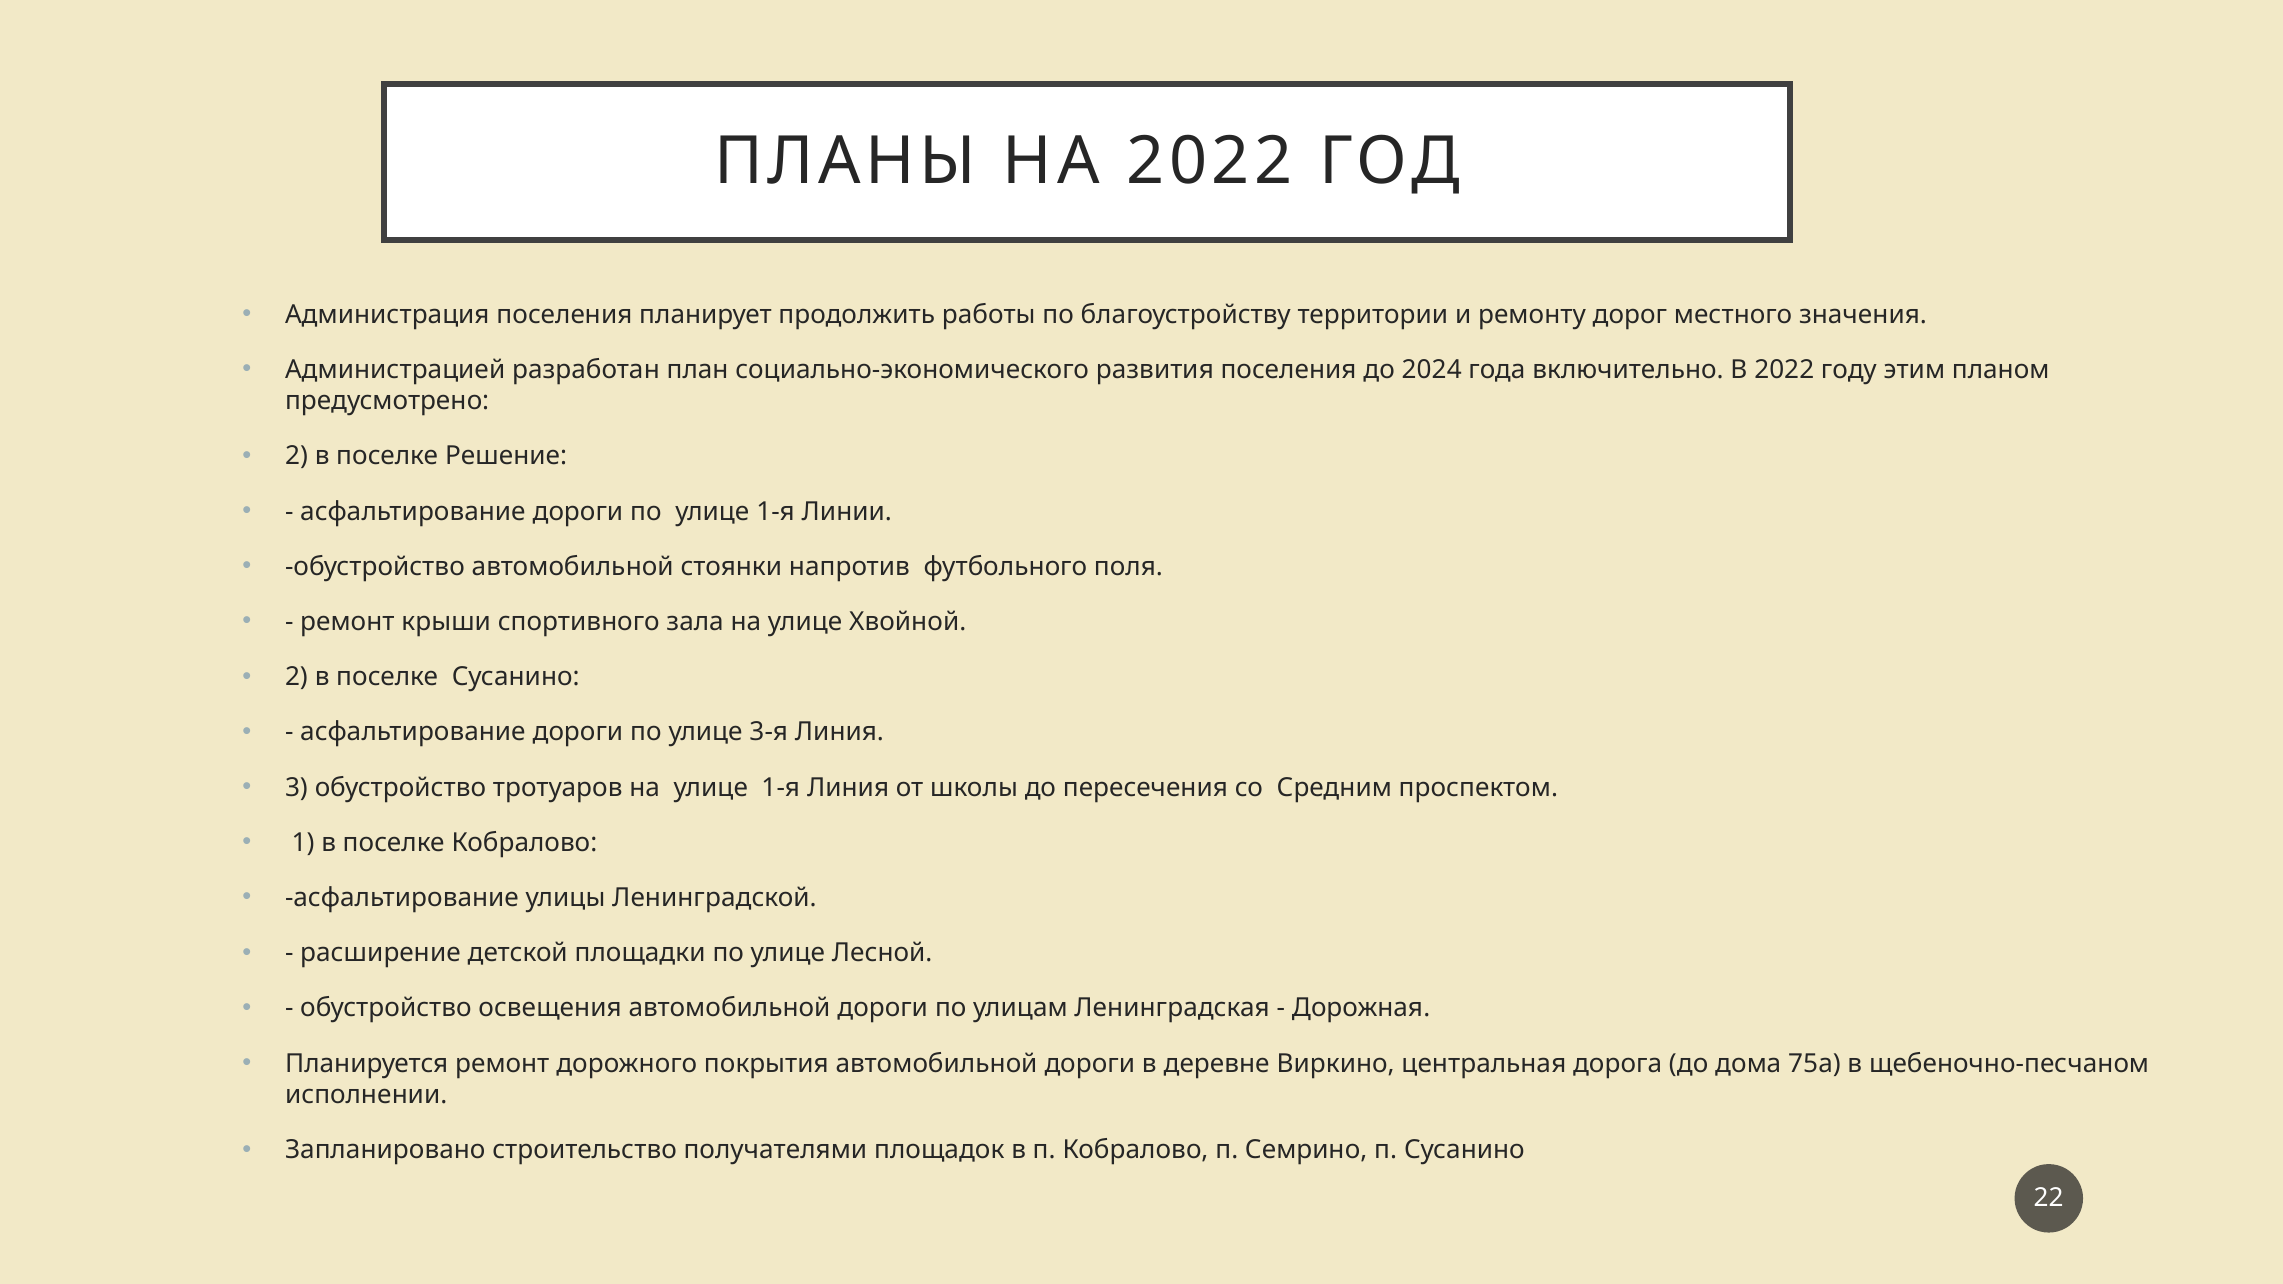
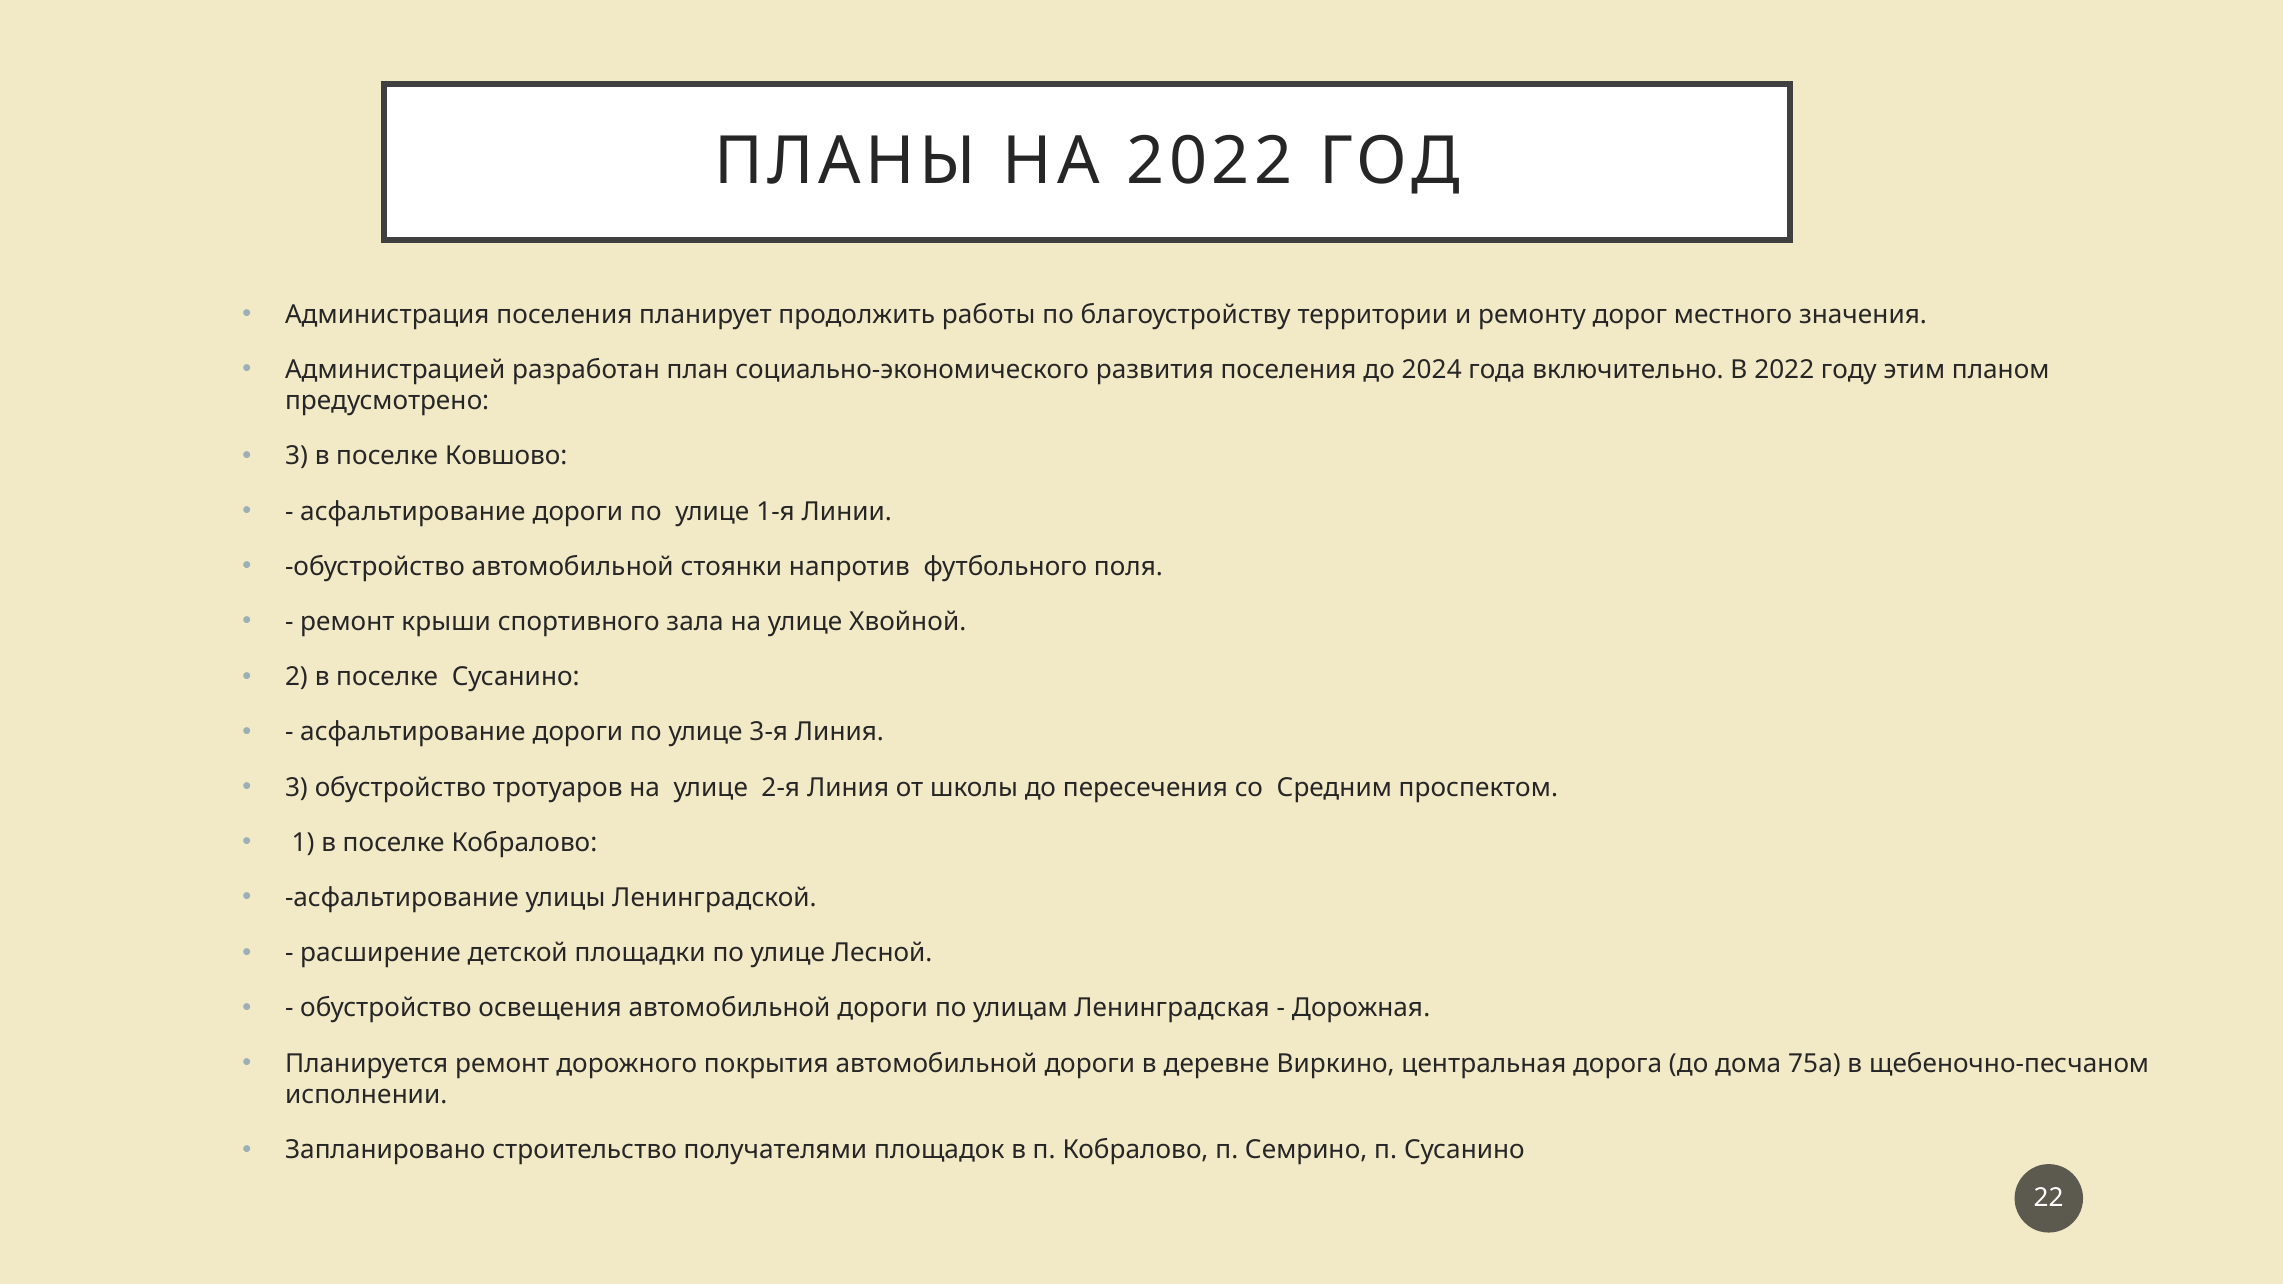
2 at (297, 456): 2 -> 3
Решение: Решение -> Ковшово
на улице 1-я: 1-я -> 2-я
